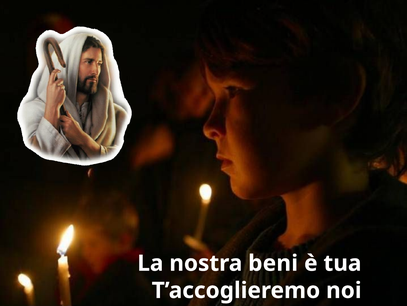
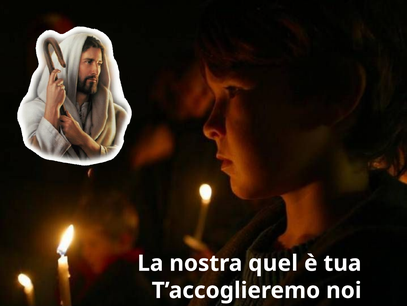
beni: beni -> quel
